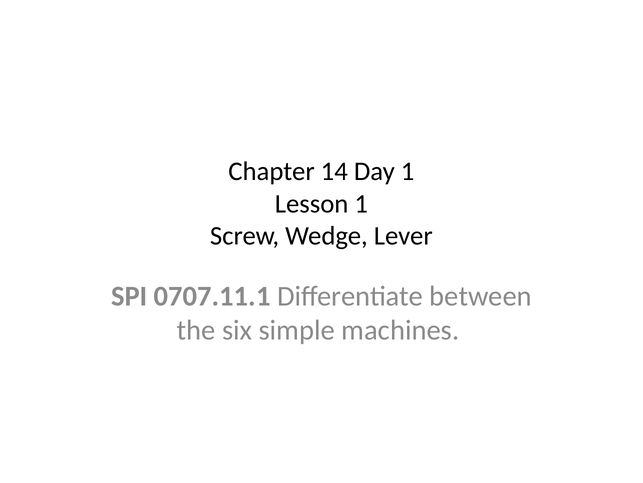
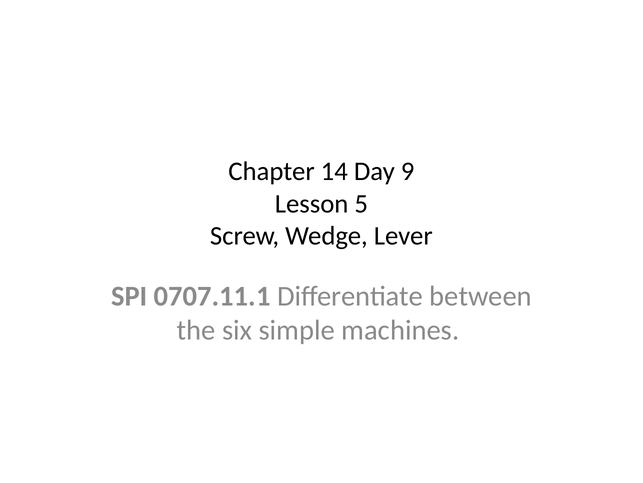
Day 1: 1 -> 9
Lesson 1: 1 -> 5
